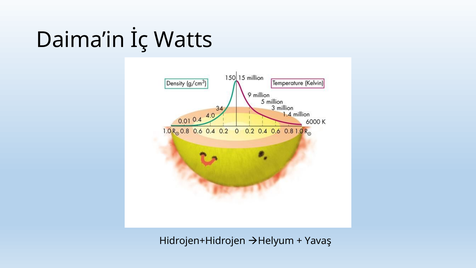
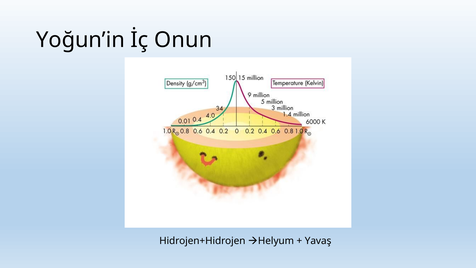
Daima’in: Daima’in -> Yoğun’in
Watts: Watts -> Onun
